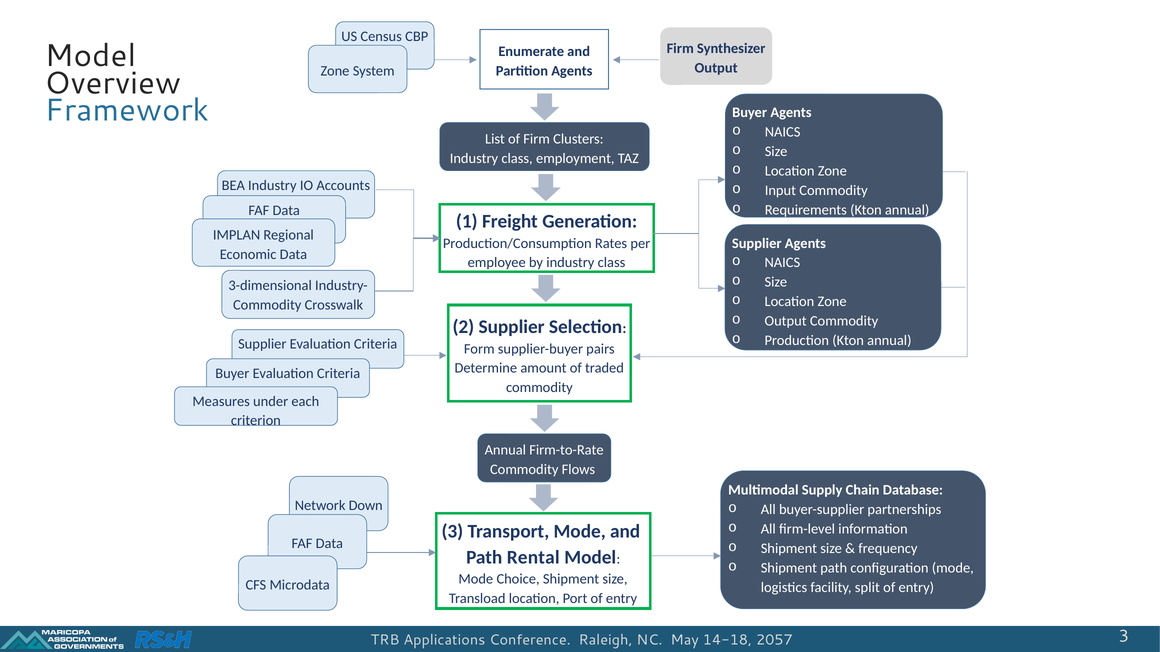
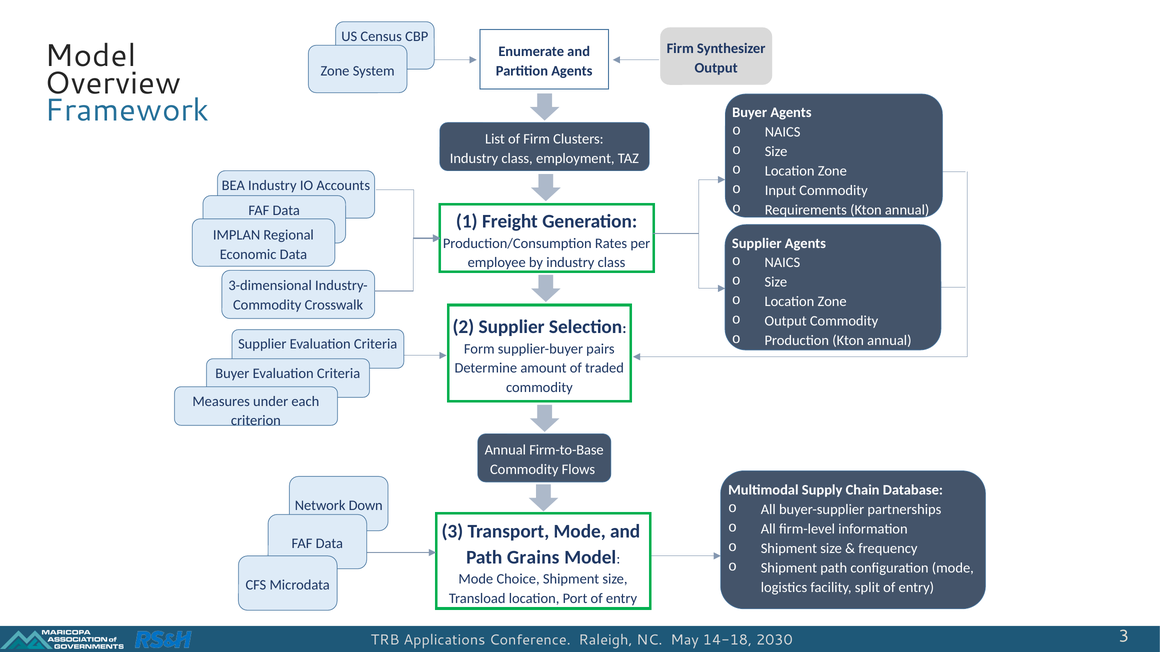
Firm-to-Rate: Firm-to-Rate -> Firm-to-Base
Rental: Rental -> Grains
2057: 2057 -> 2030
